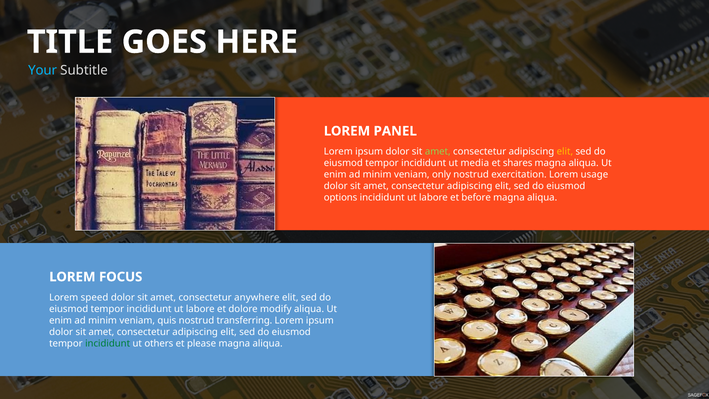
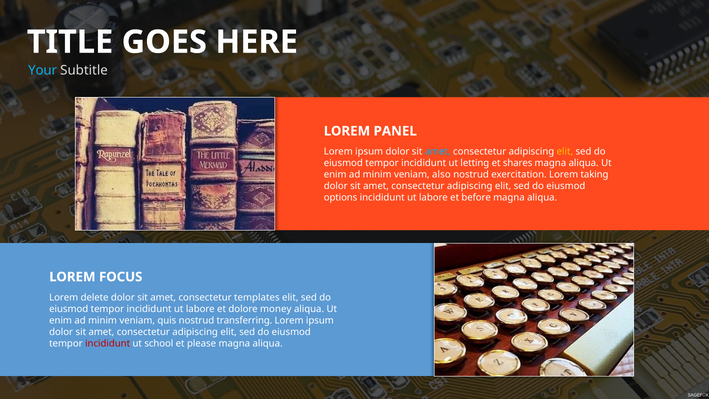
amet at (438, 152) colour: light green -> light blue
media: media -> letting
only: only -> also
usage: usage -> taking
speed: speed -> delete
anywhere: anywhere -> templates
modify: modify -> money
incididunt at (108, 343) colour: green -> red
others: others -> school
